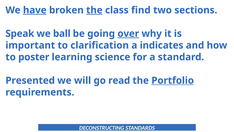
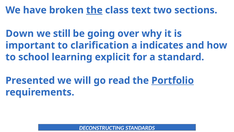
have underline: present -> none
find: find -> text
Speak: Speak -> Down
ball: ball -> still
over underline: present -> none
poster: poster -> school
science: science -> explicit
